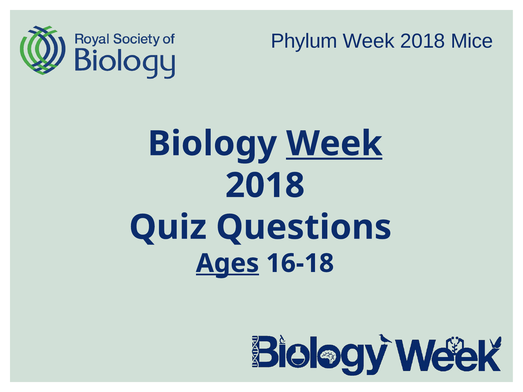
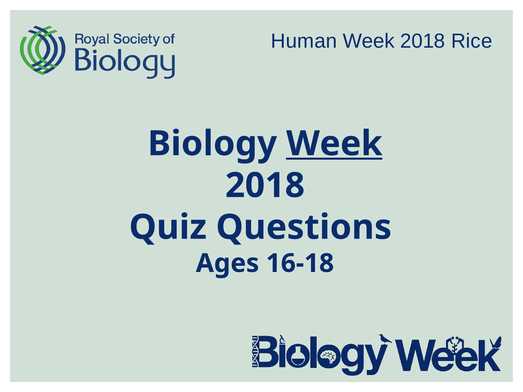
Phylum: Phylum -> Human
Mice: Mice -> Rice
Ages underline: present -> none
